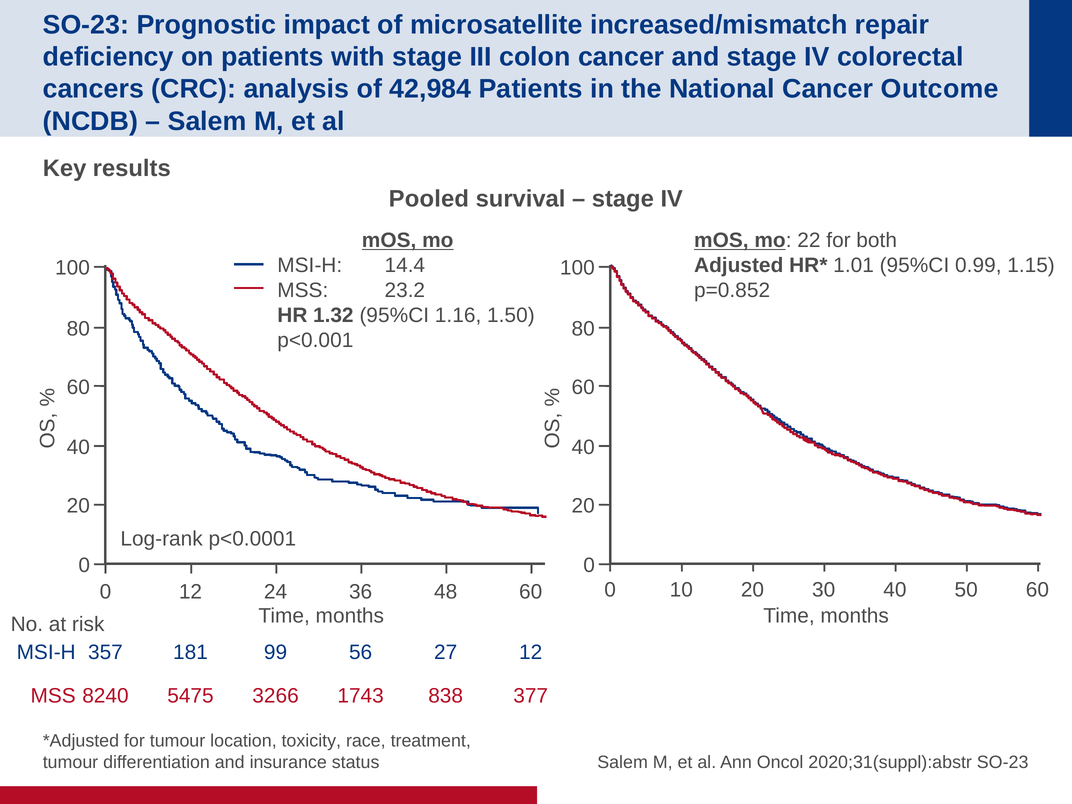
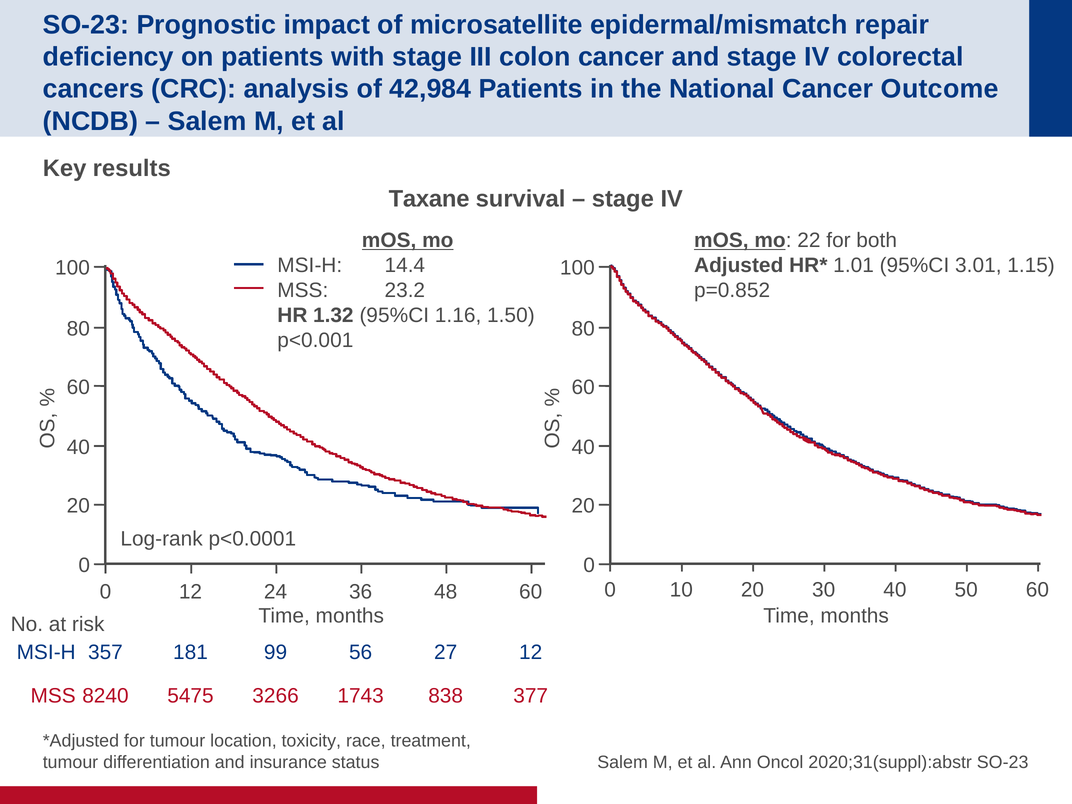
increased/mismatch: increased/mismatch -> epidermal/mismatch
Pooled: Pooled -> Taxane
0.99: 0.99 -> 3.01
